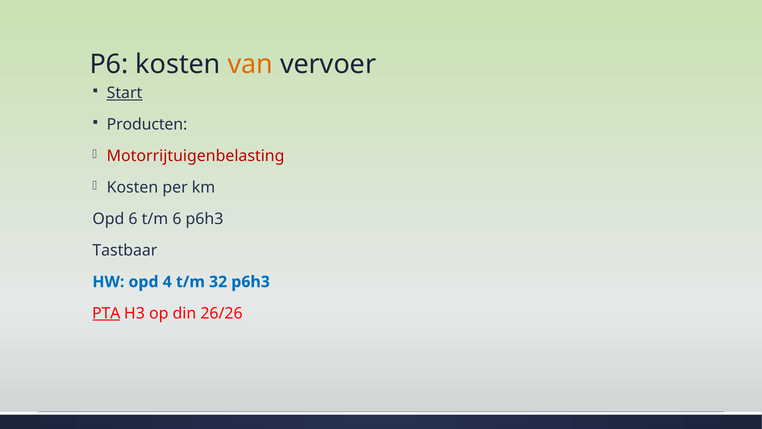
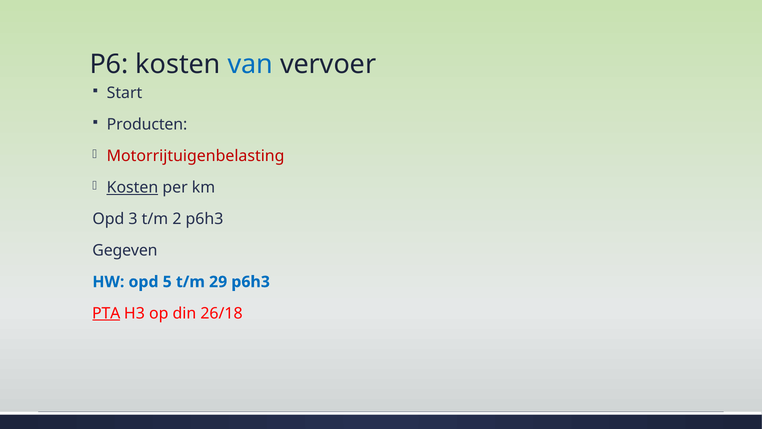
van colour: orange -> blue
Start underline: present -> none
Kosten at (132, 187) underline: none -> present
Opd 6: 6 -> 3
t/m 6: 6 -> 2
Tastbaar: Tastbaar -> Gegeven
4: 4 -> 5
32: 32 -> 29
26/26: 26/26 -> 26/18
